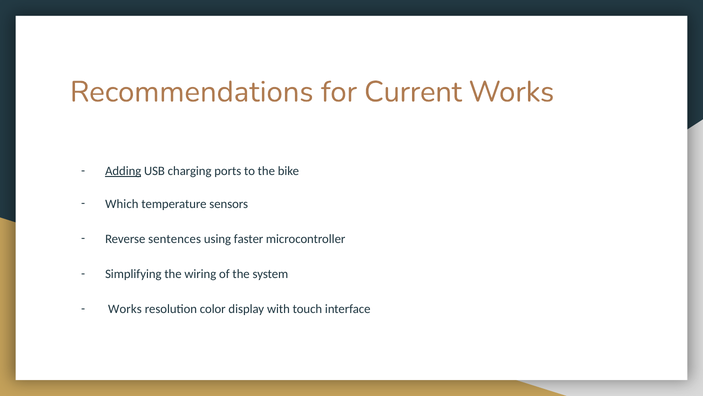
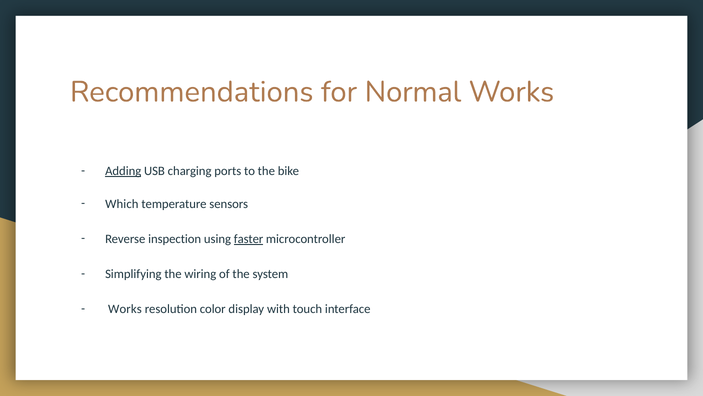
Current: Current -> Normal
sentences: sentences -> inspection
faster underline: none -> present
